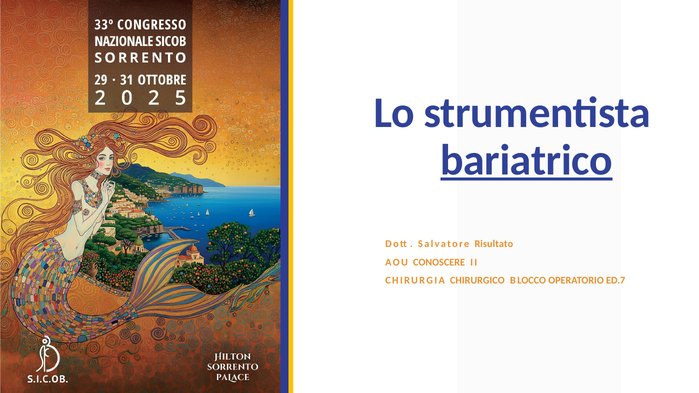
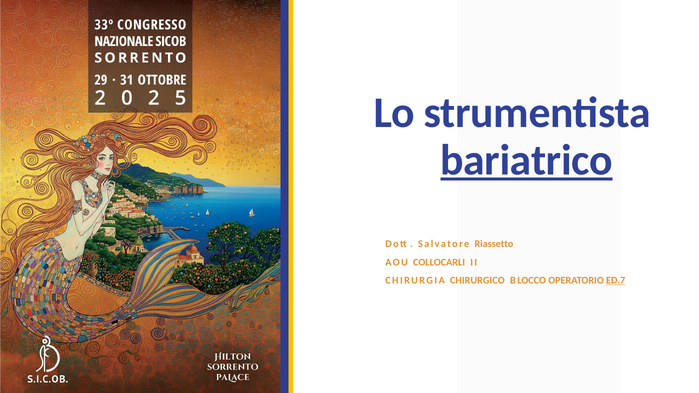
Risultato: Risultato -> Riassetto
CONOSCERE: CONOSCERE -> COLLOCARLI
ED.7 underline: none -> present
